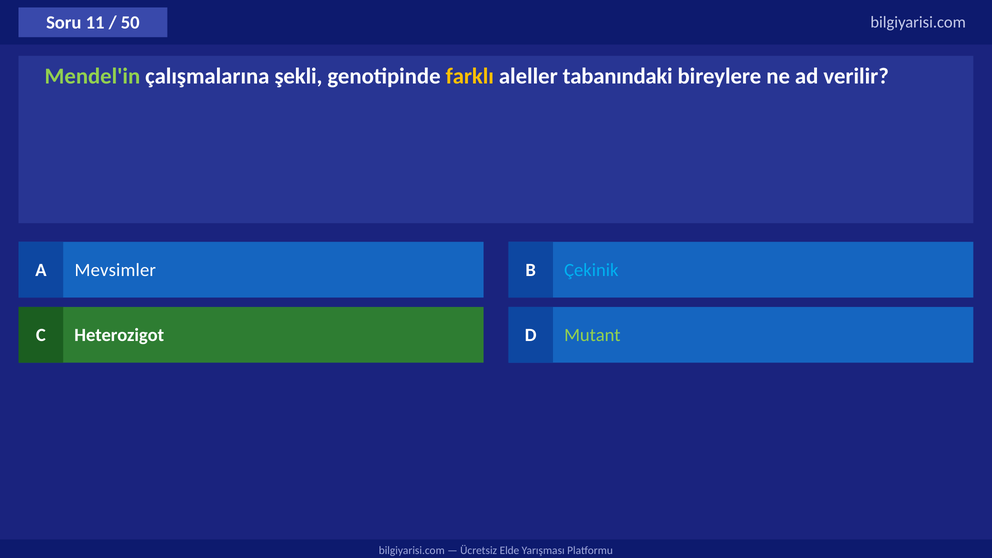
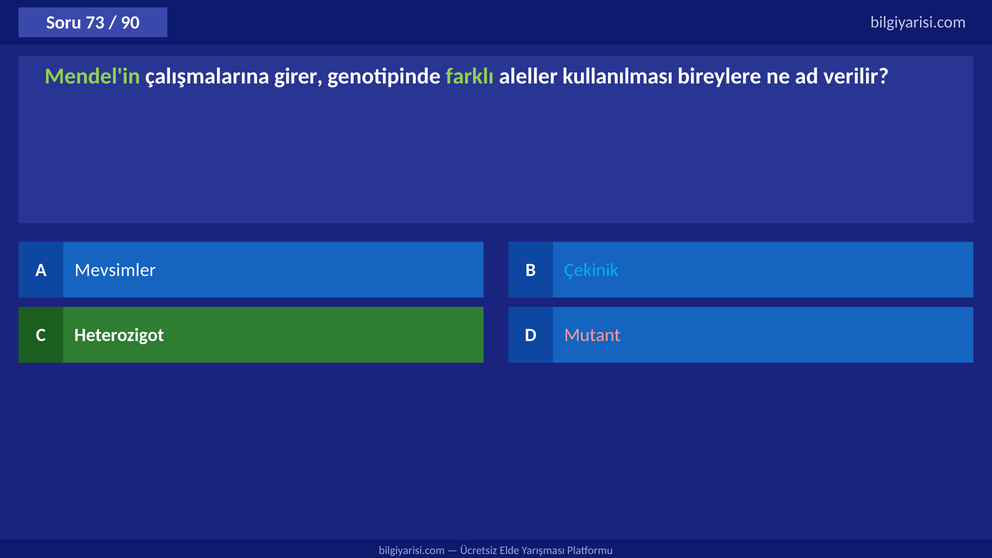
11: 11 -> 73
50: 50 -> 90
şekli: şekli -> girer
farklı colour: yellow -> light green
tabanındaki: tabanındaki -> kullanılması
Mutant colour: light green -> pink
